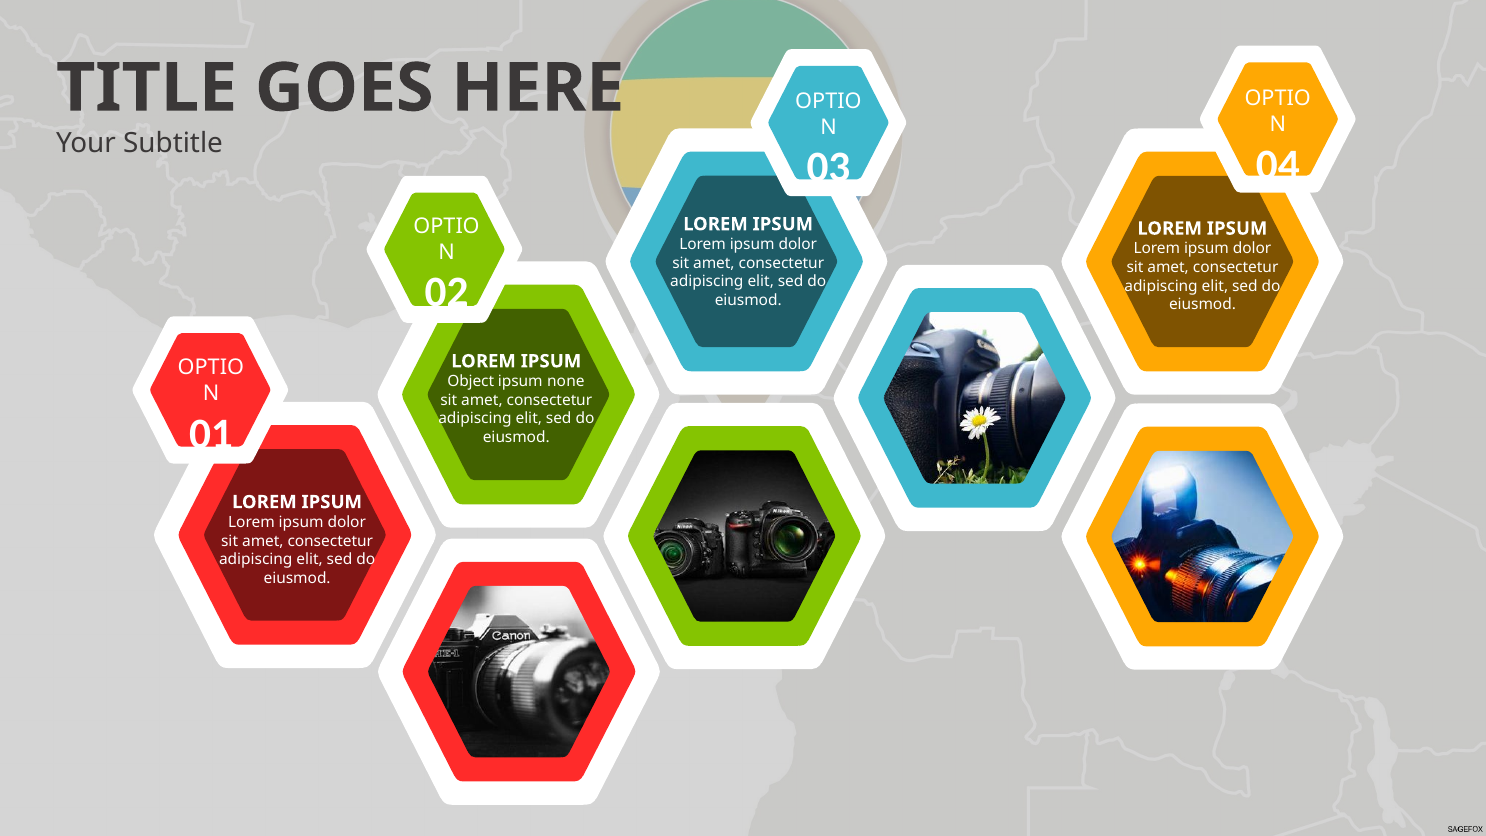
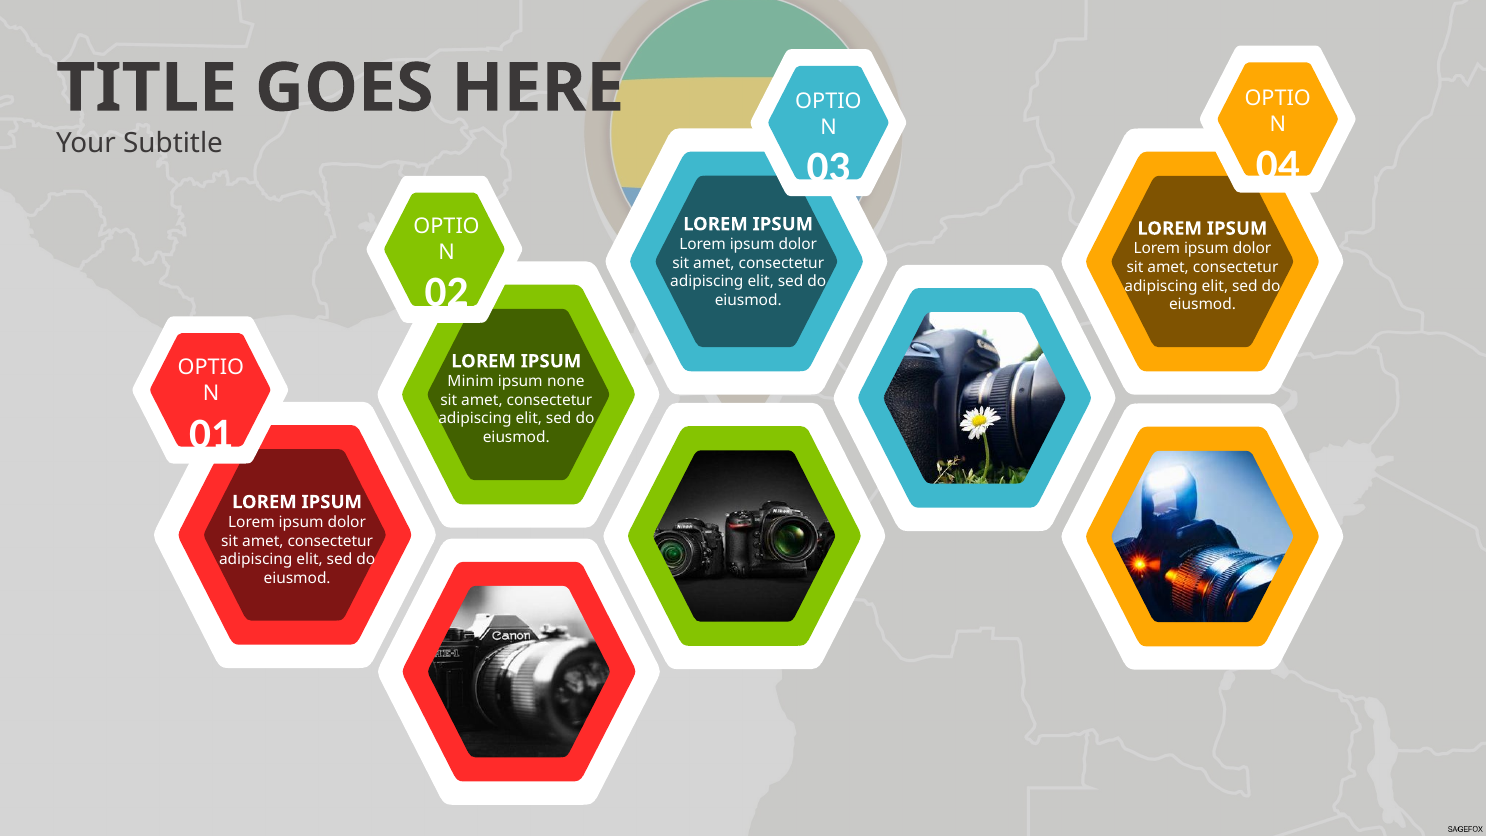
Object: Object -> Minim
